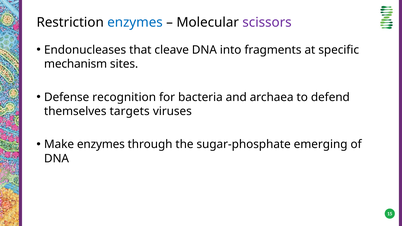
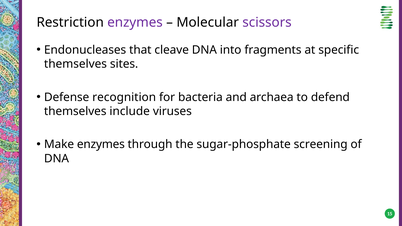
enzymes at (135, 22) colour: blue -> purple
mechanism at (76, 64): mechanism -> themselves
targets: targets -> include
emerging: emerging -> screening
